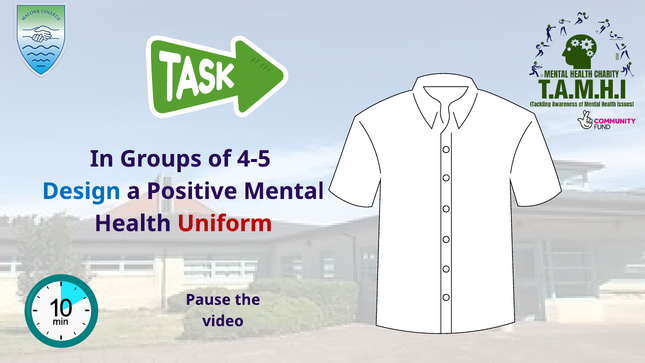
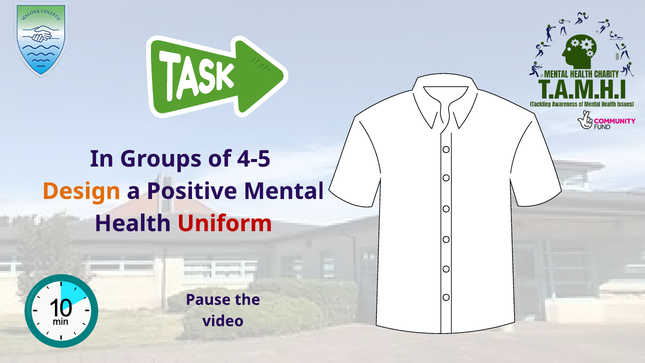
Design colour: blue -> orange
